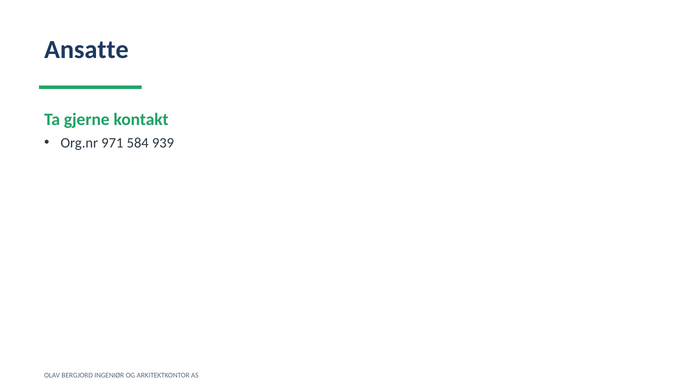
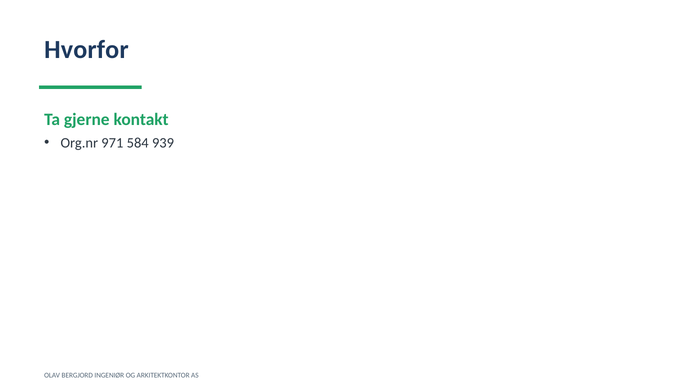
Ansatte: Ansatte -> Hvorfor
